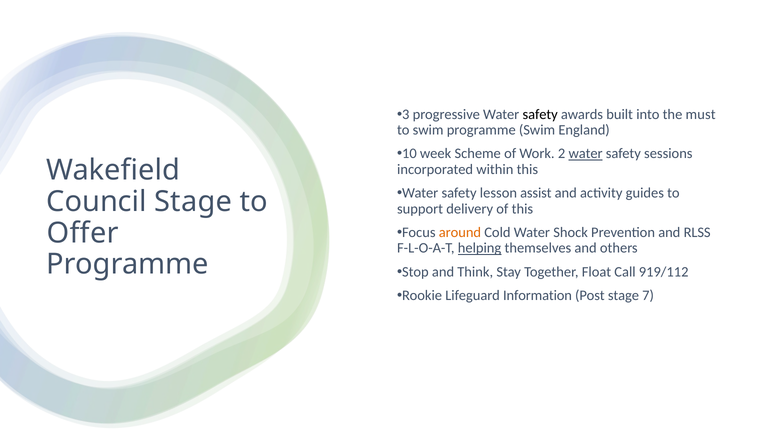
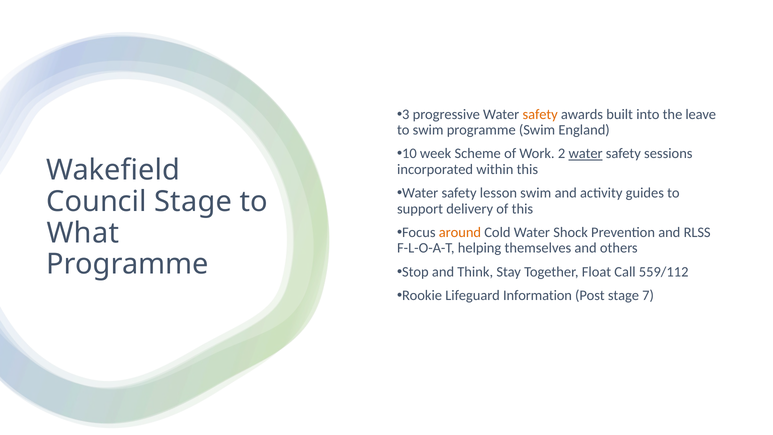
safety at (540, 114) colour: black -> orange
must: must -> leave
lesson assist: assist -> swim
Offer: Offer -> What
helping underline: present -> none
919/112: 919/112 -> 559/112
